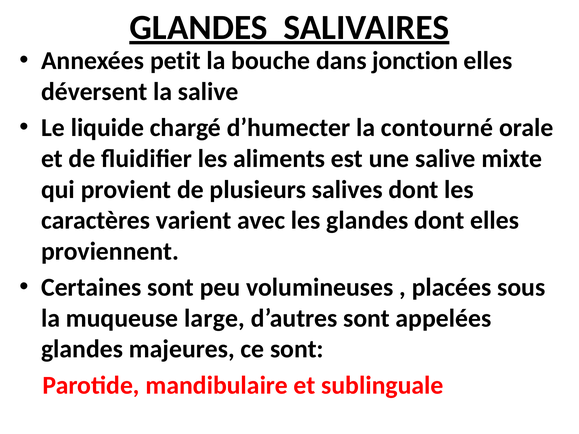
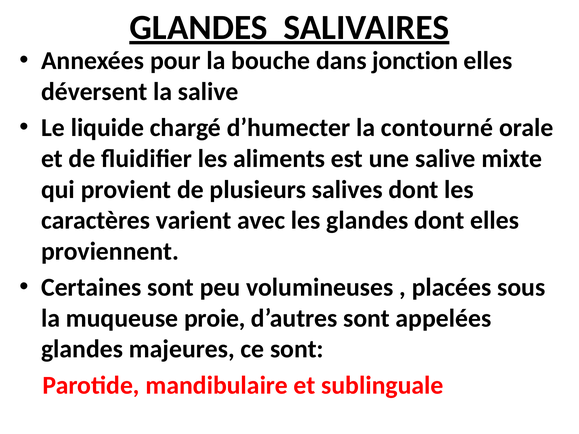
petit: petit -> pour
large: large -> proie
